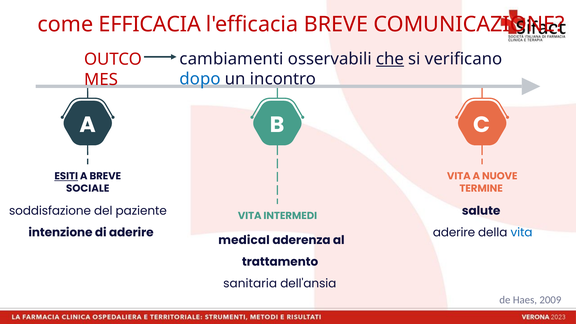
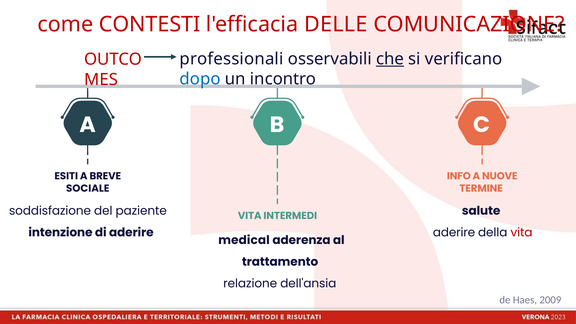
EFFICACIA: EFFICACIA -> CONTESTI
l'efficacia BREVE: BREVE -> DELLE
cambiamenti: cambiamenti -> professionali
ESITI underline: present -> none
VITA at (459, 176): VITA -> INFO
vita at (522, 232) colour: blue -> red
sanitaria: sanitaria -> relazione
